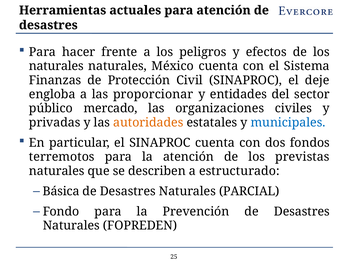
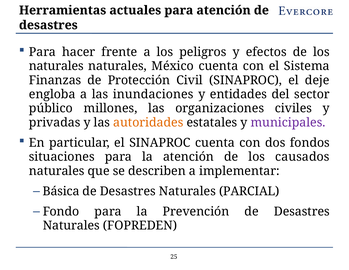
proporcionar: proporcionar -> inundaciones
mercado: mercado -> millones
municipales colour: blue -> purple
terremotos: terremotos -> situaciones
previstas: previstas -> causados
estructurado: estructurado -> implementar
